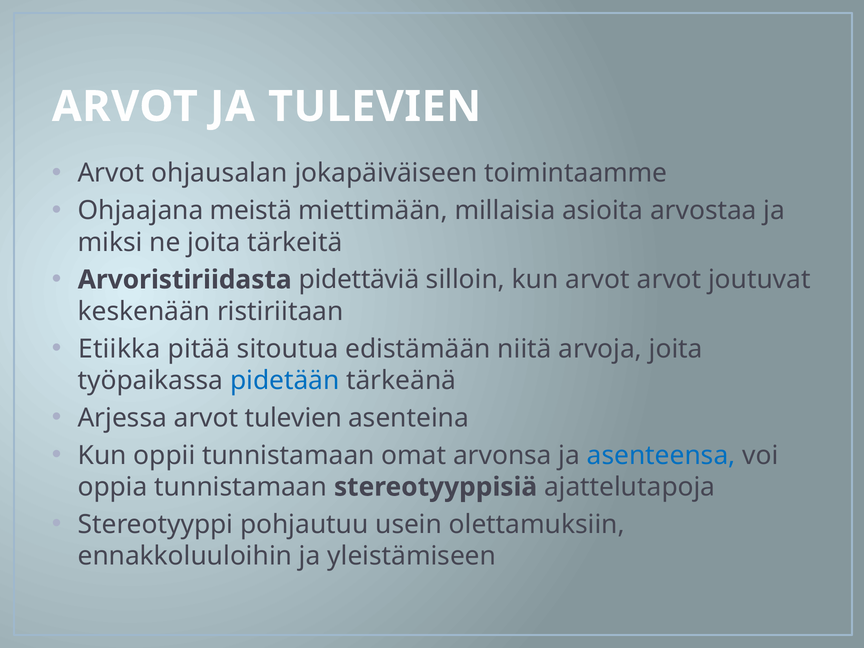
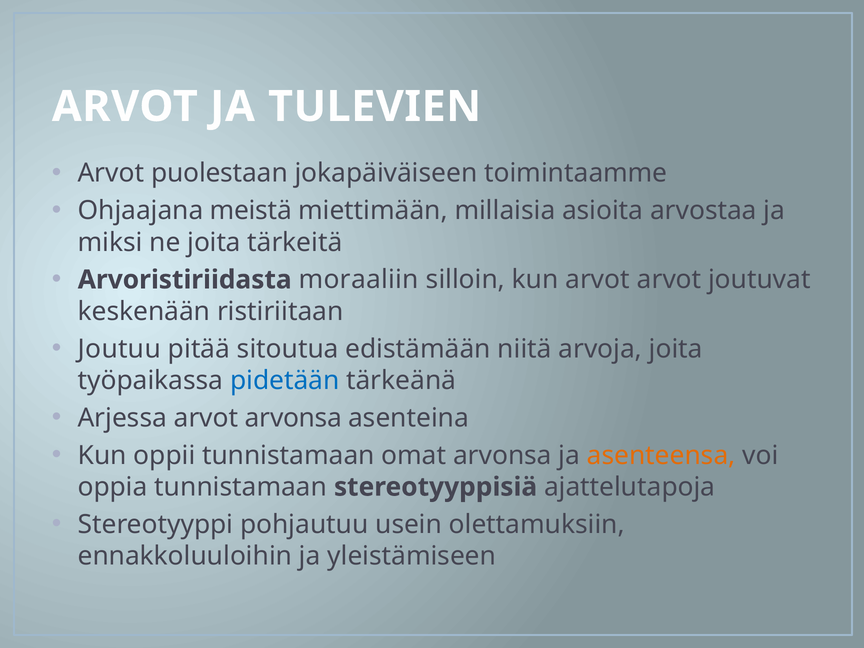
ohjausalan: ohjausalan -> puolestaan
pidettäviä: pidettäviä -> moraaliin
Etiikka: Etiikka -> Joutuu
arvot tulevien: tulevien -> arvonsa
asenteensa colour: blue -> orange
